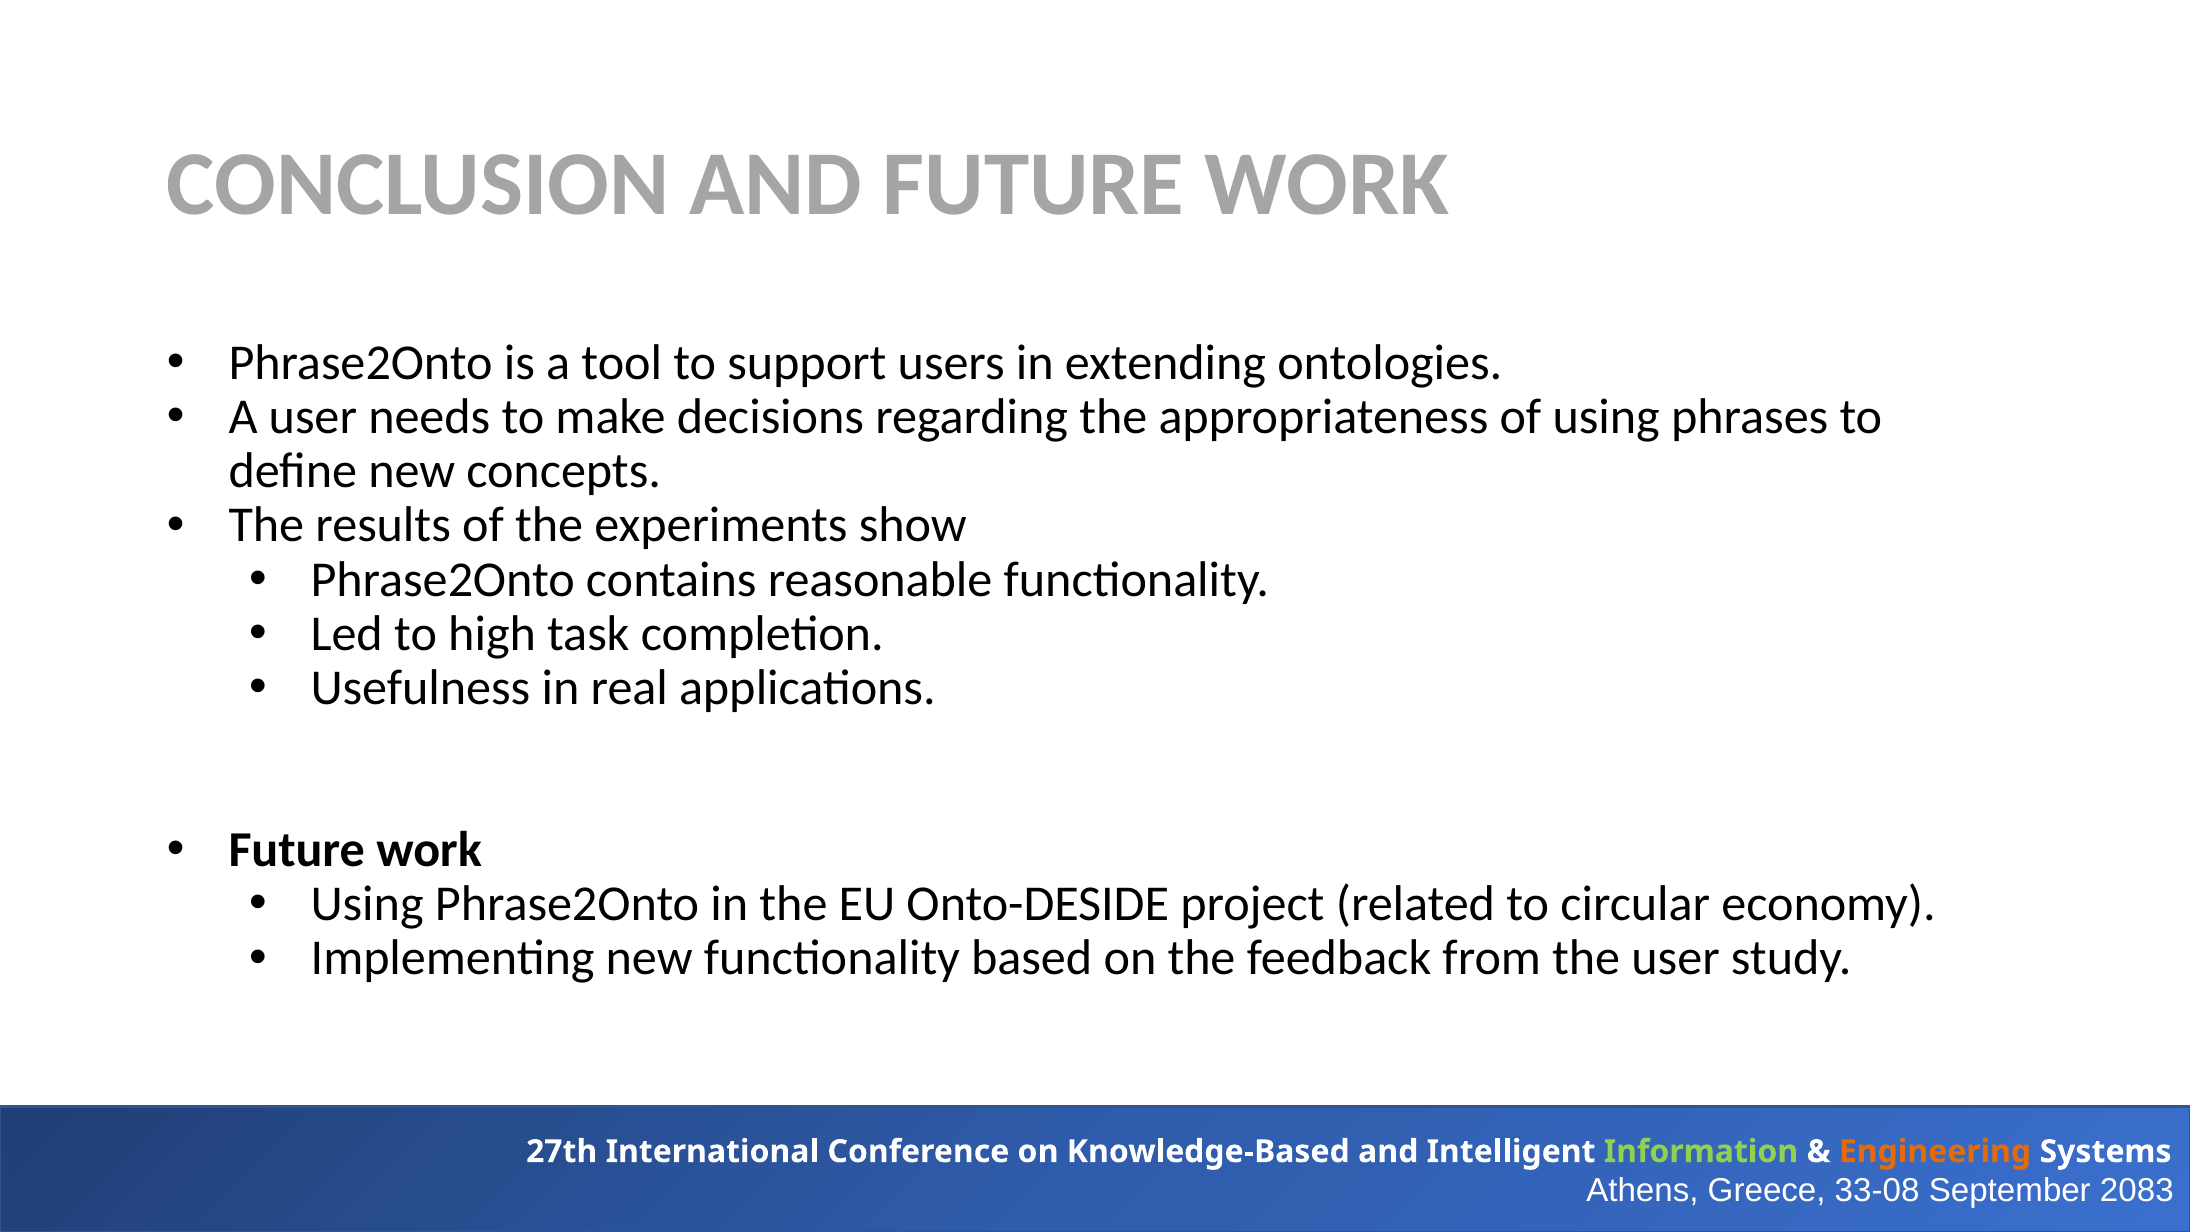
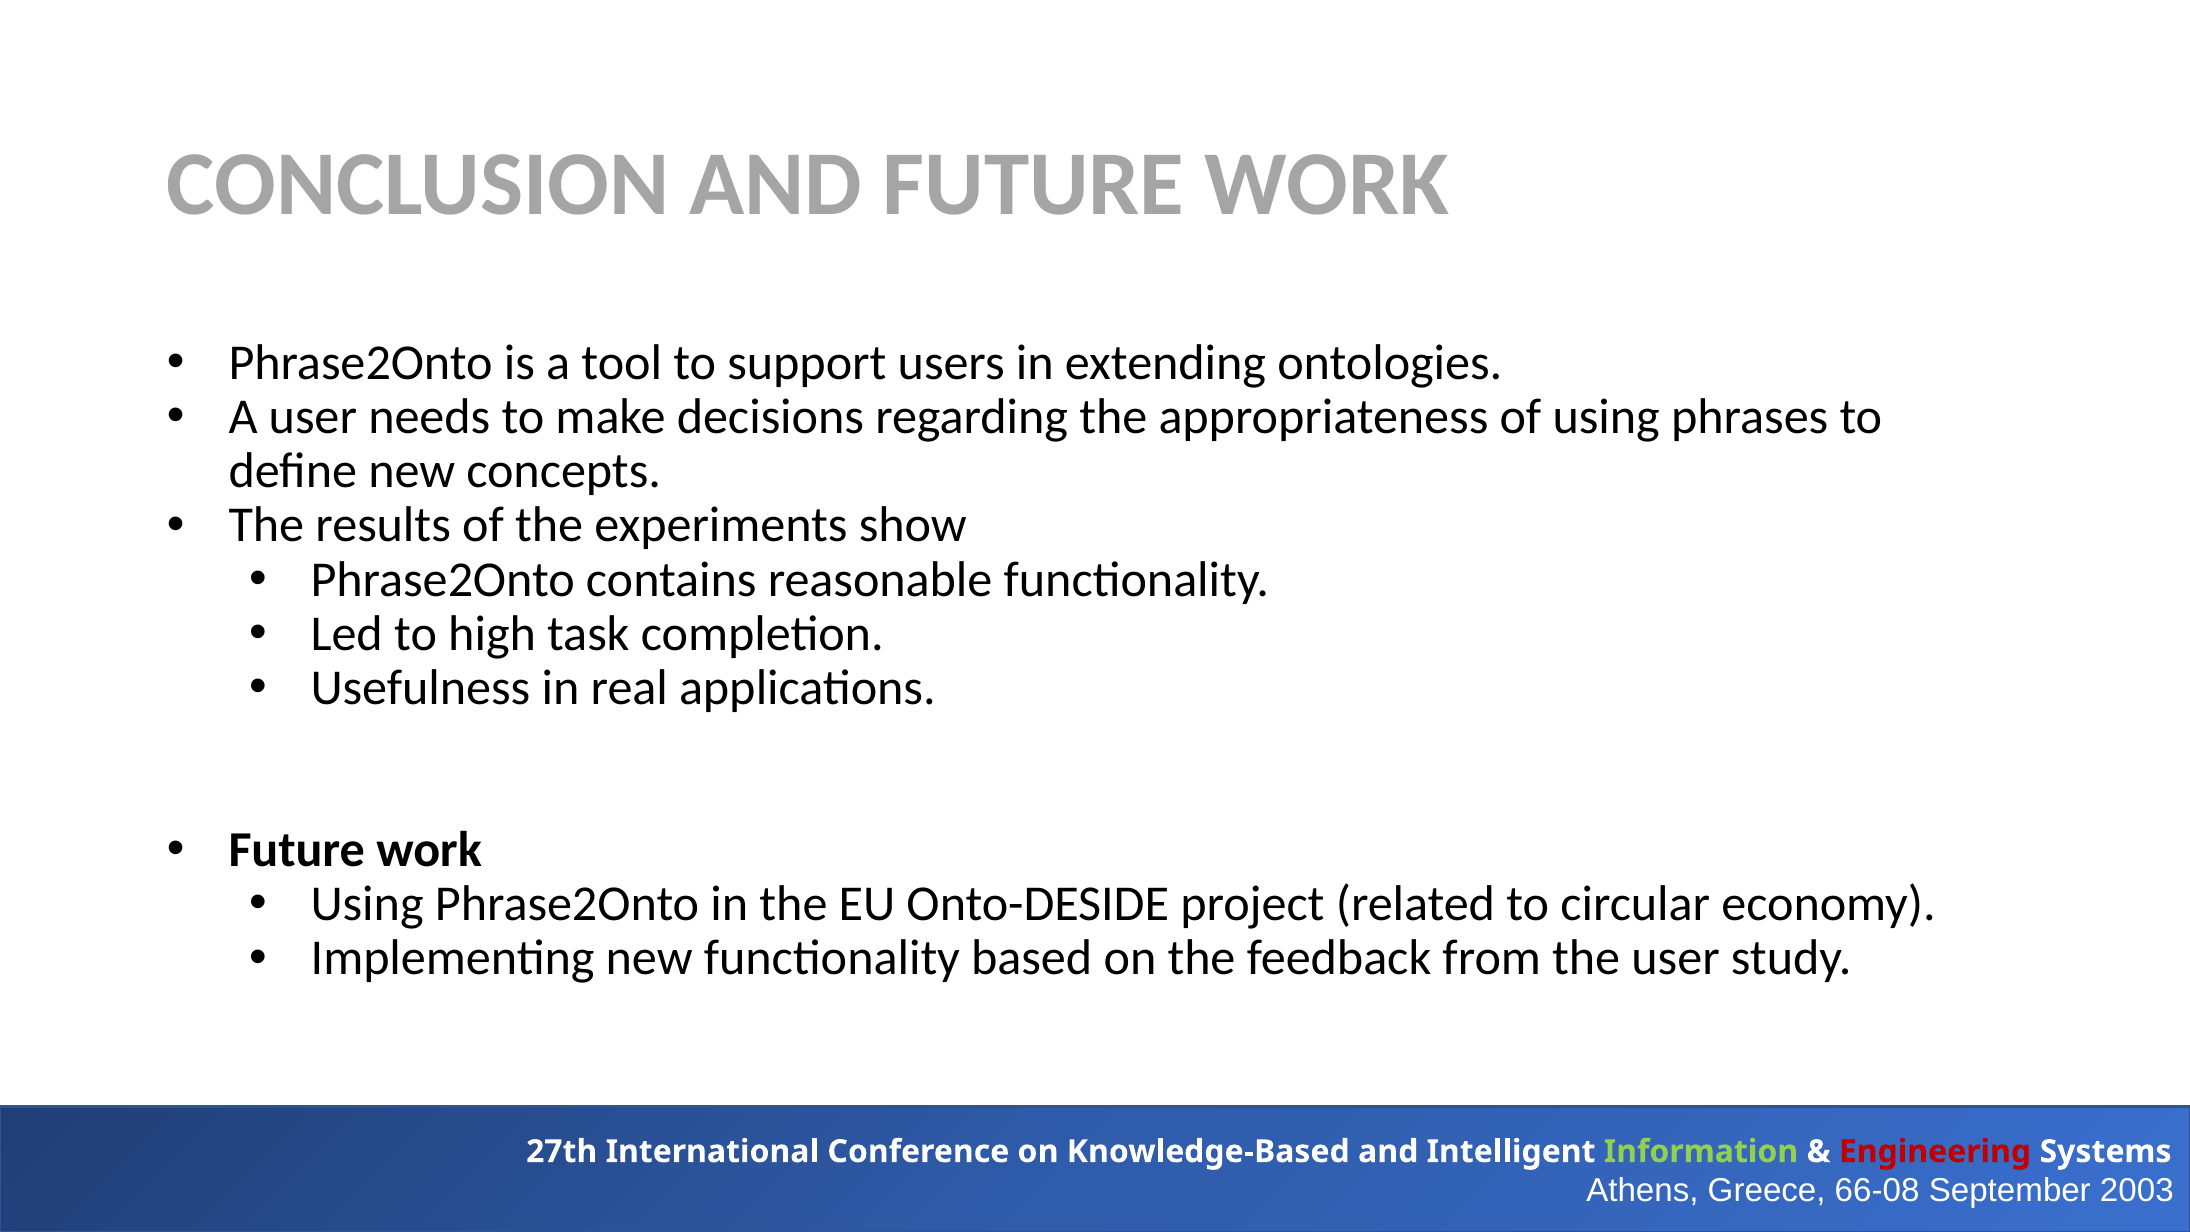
Engineering colour: orange -> red
33-08: 33-08 -> 66-08
2083: 2083 -> 2003
